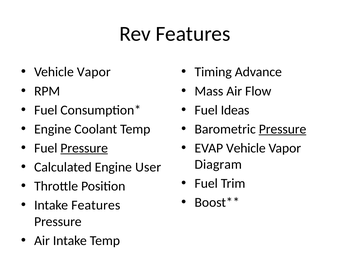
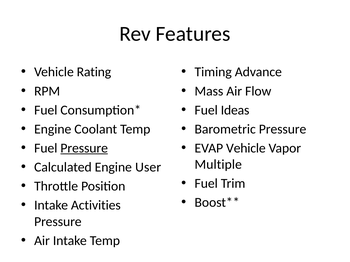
Vapor at (94, 72): Vapor -> Rating
Pressure at (283, 129) underline: present -> none
Diagram: Diagram -> Multiple
Intake Features: Features -> Activities
